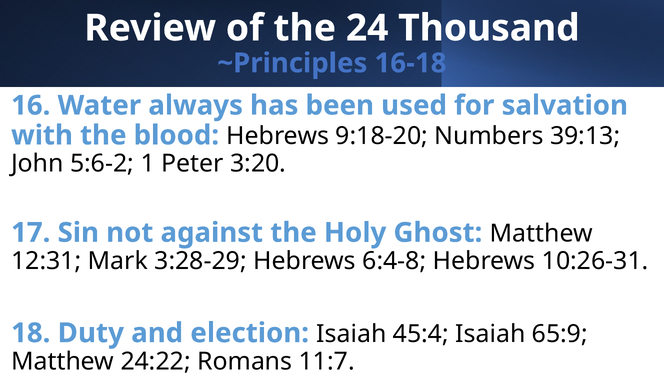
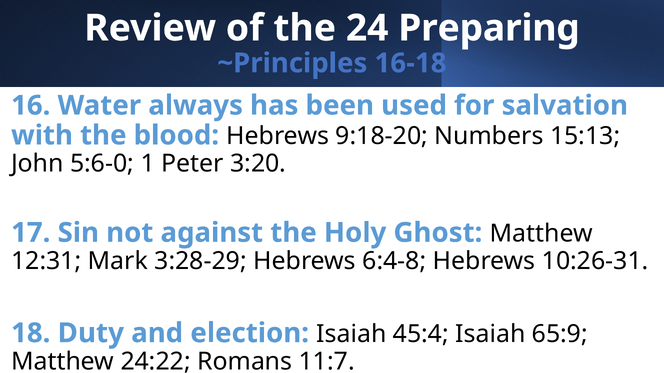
Thousand: Thousand -> Preparing
39:13: 39:13 -> 15:13
5:6-2: 5:6-2 -> 5:6-0
